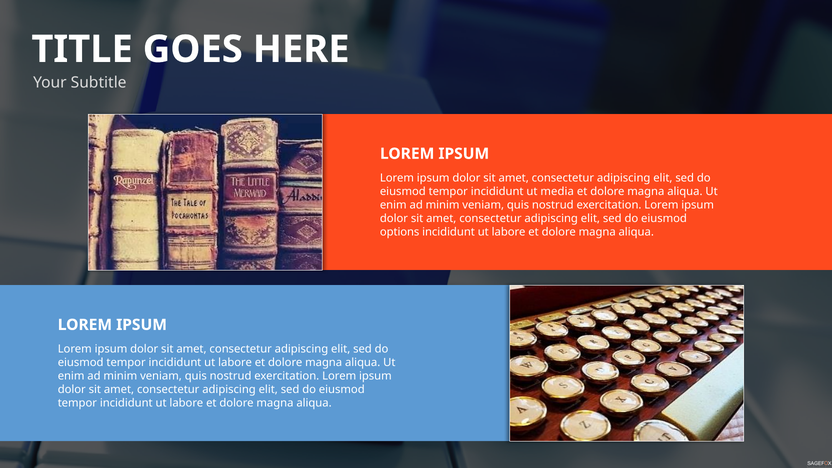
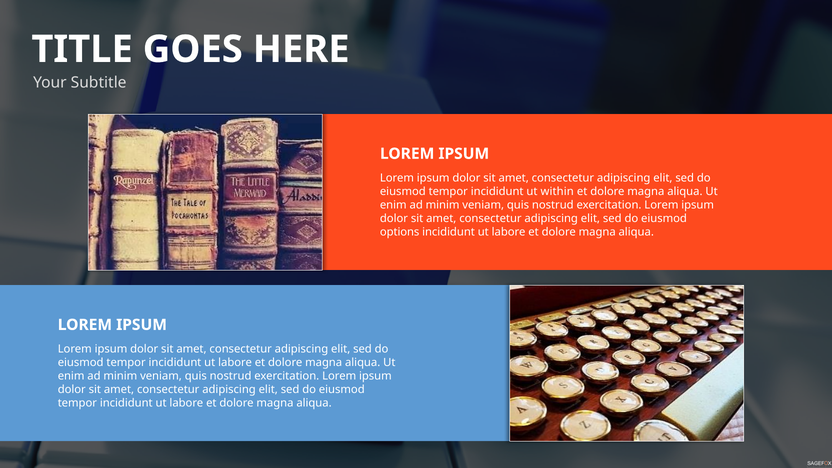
media: media -> within
